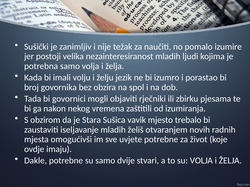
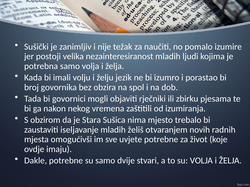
vavik: vavik -> nima
